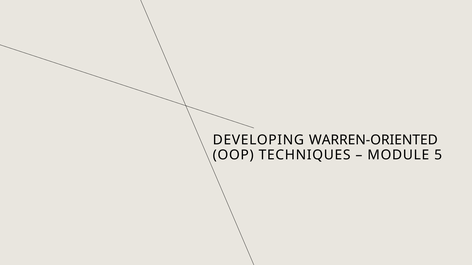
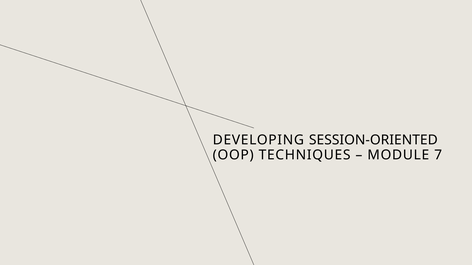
WARREN-ORIENTED: WARREN-ORIENTED -> SESSION-ORIENTED
5: 5 -> 7
